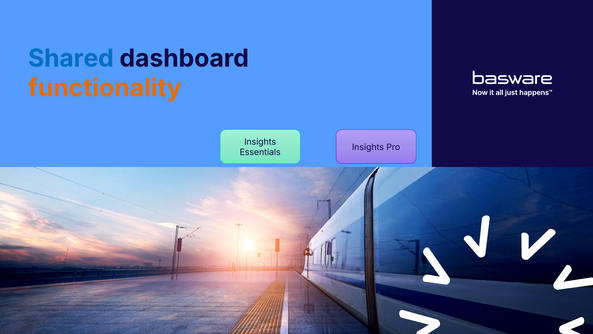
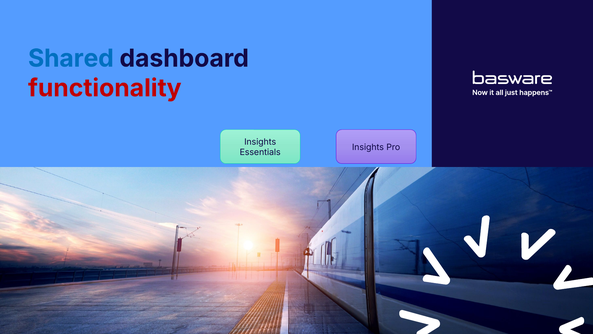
functionality colour: orange -> red
